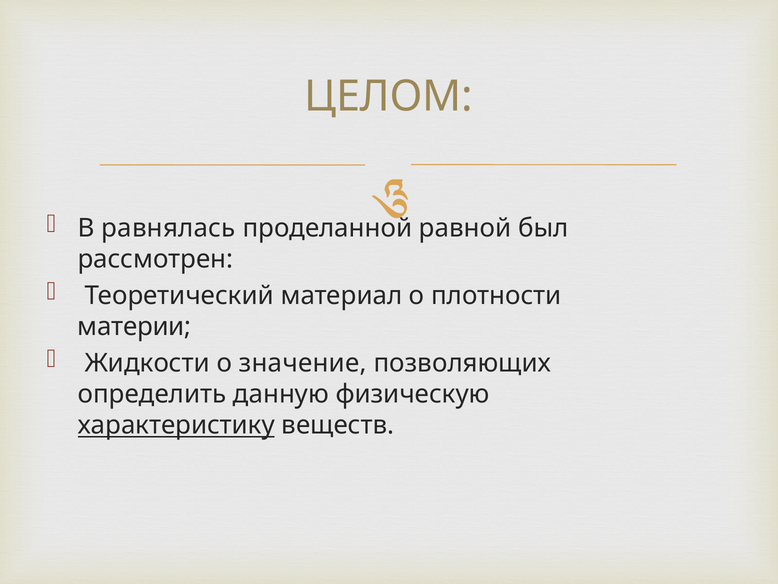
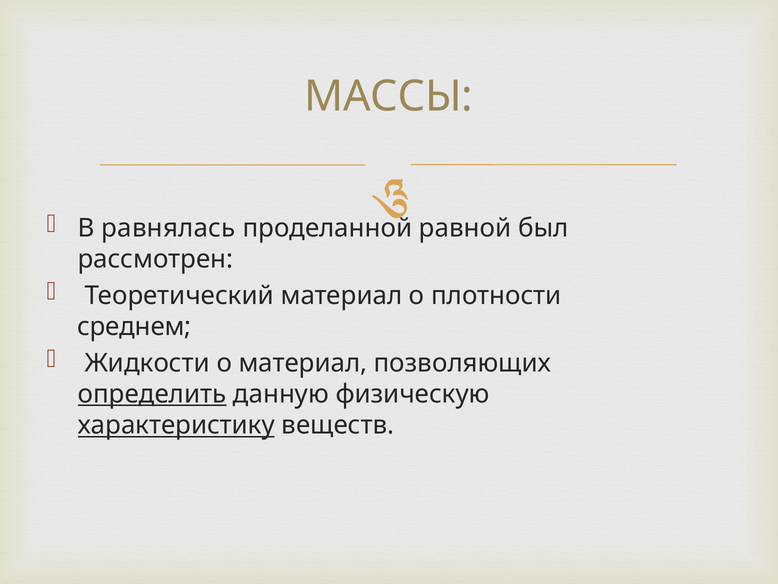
ЦЕЛОМ: ЦЕЛОМ -> МАССЫ
материи: материи -> среднем
о значение: значение -> материал
определить underline: none -> present
